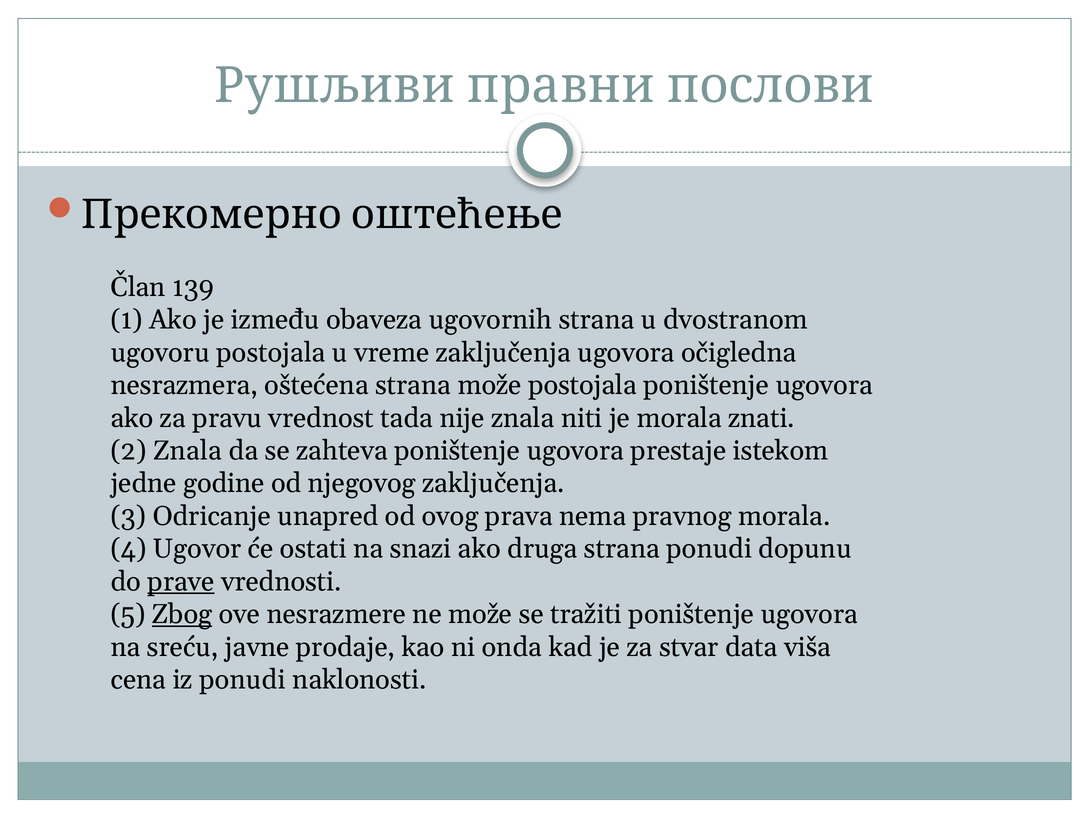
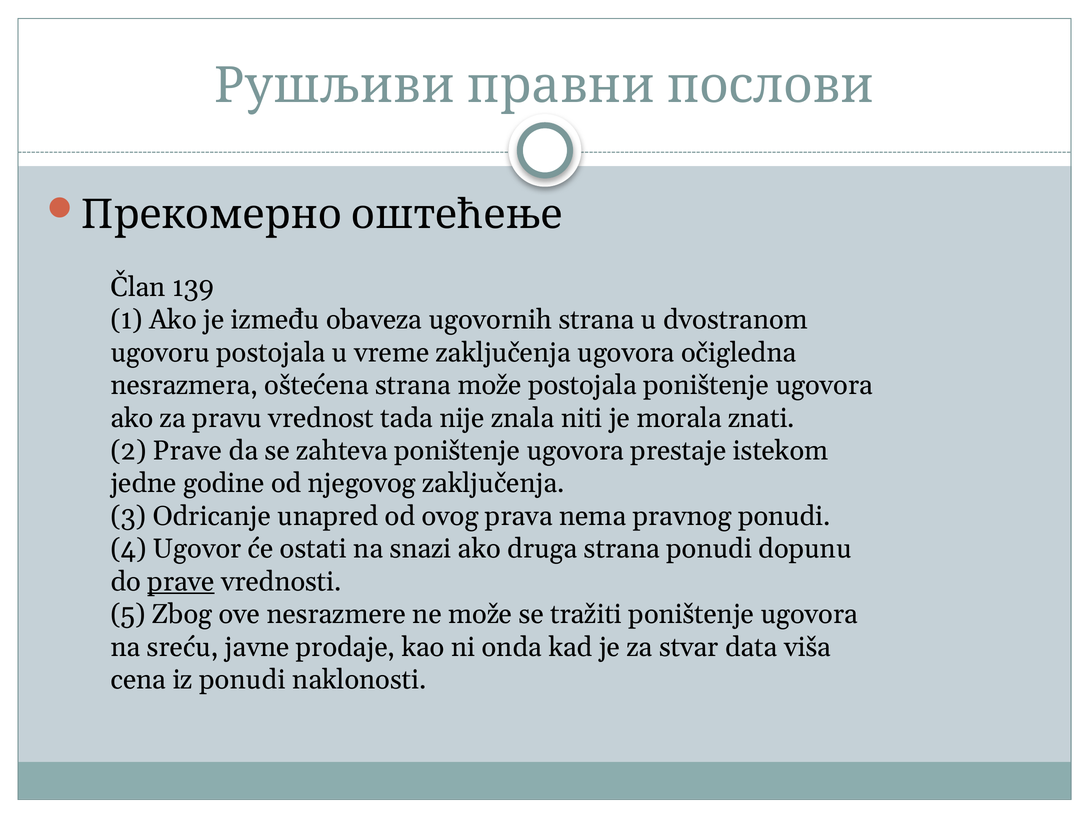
2 Znala: Znala -> Prave
pravnog morala: morala -> ponudi
Zbog underline: present -> none
